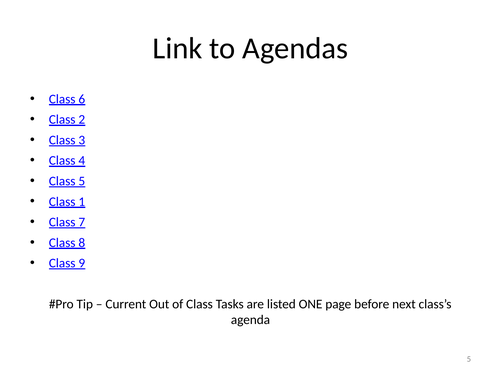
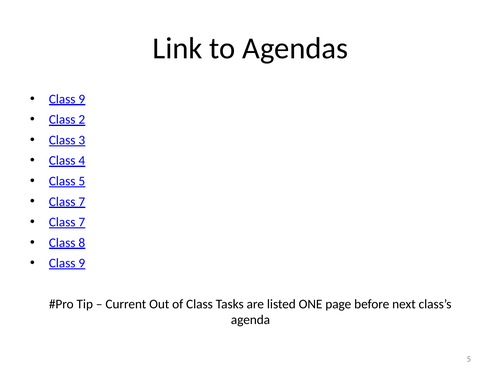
6 at (82, 99): 6 -> 9
1 at (82, 202): 1 -> 7
